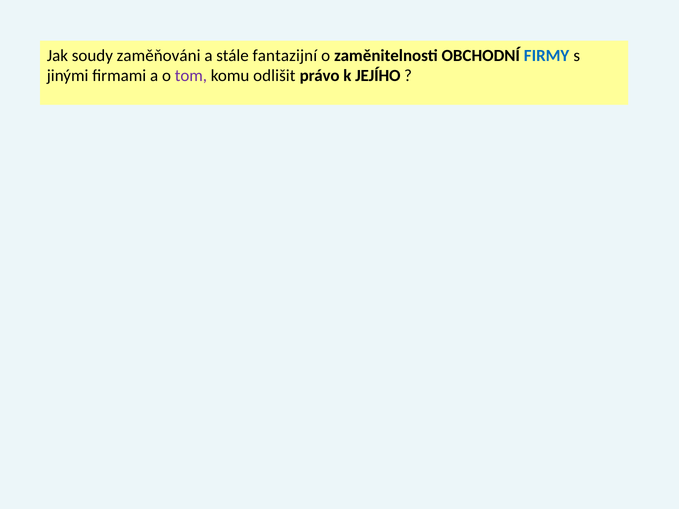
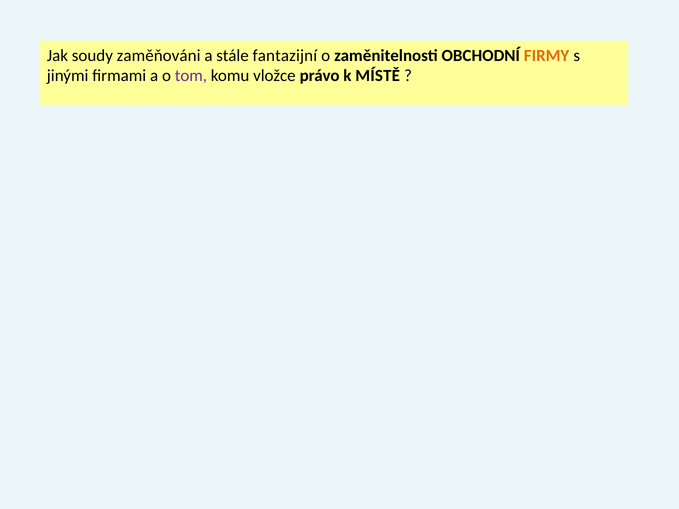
FIRMY colour: blue -> orange
odlišit: odlišit -> vložce
JEJÍHO: JEJÍHO -> MÍSTĚ
